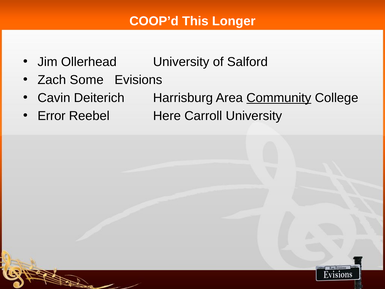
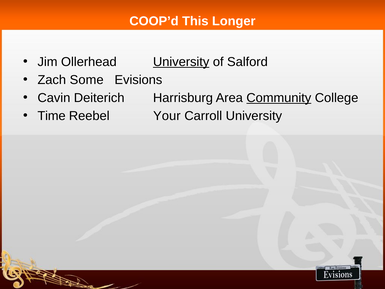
University at (181, 62) underline: none -> present
Error: Error -> Time
Here: Here -> Your
